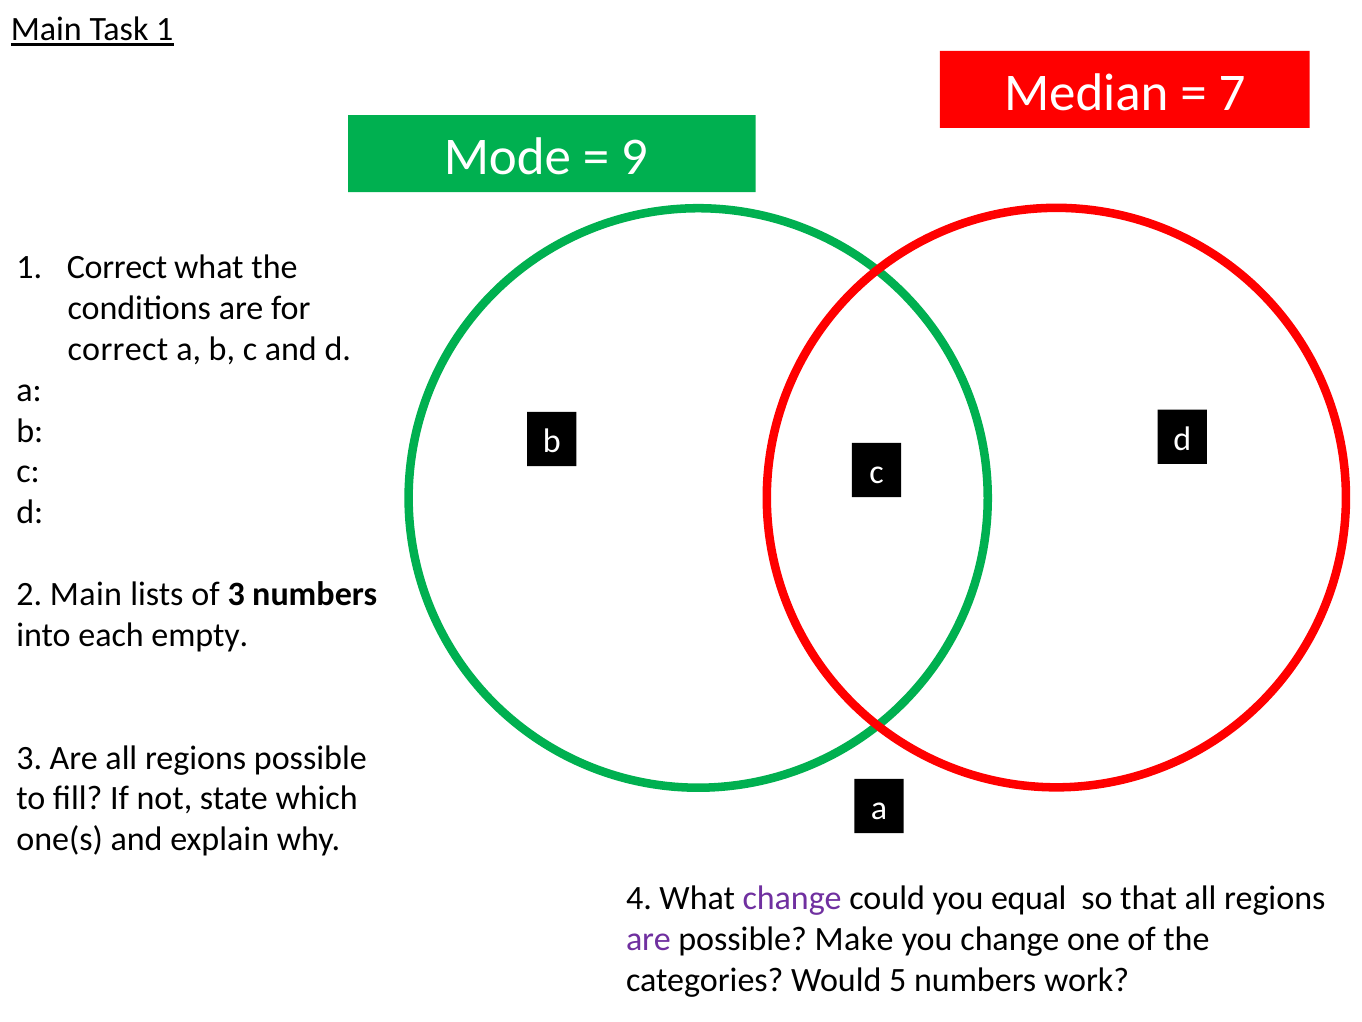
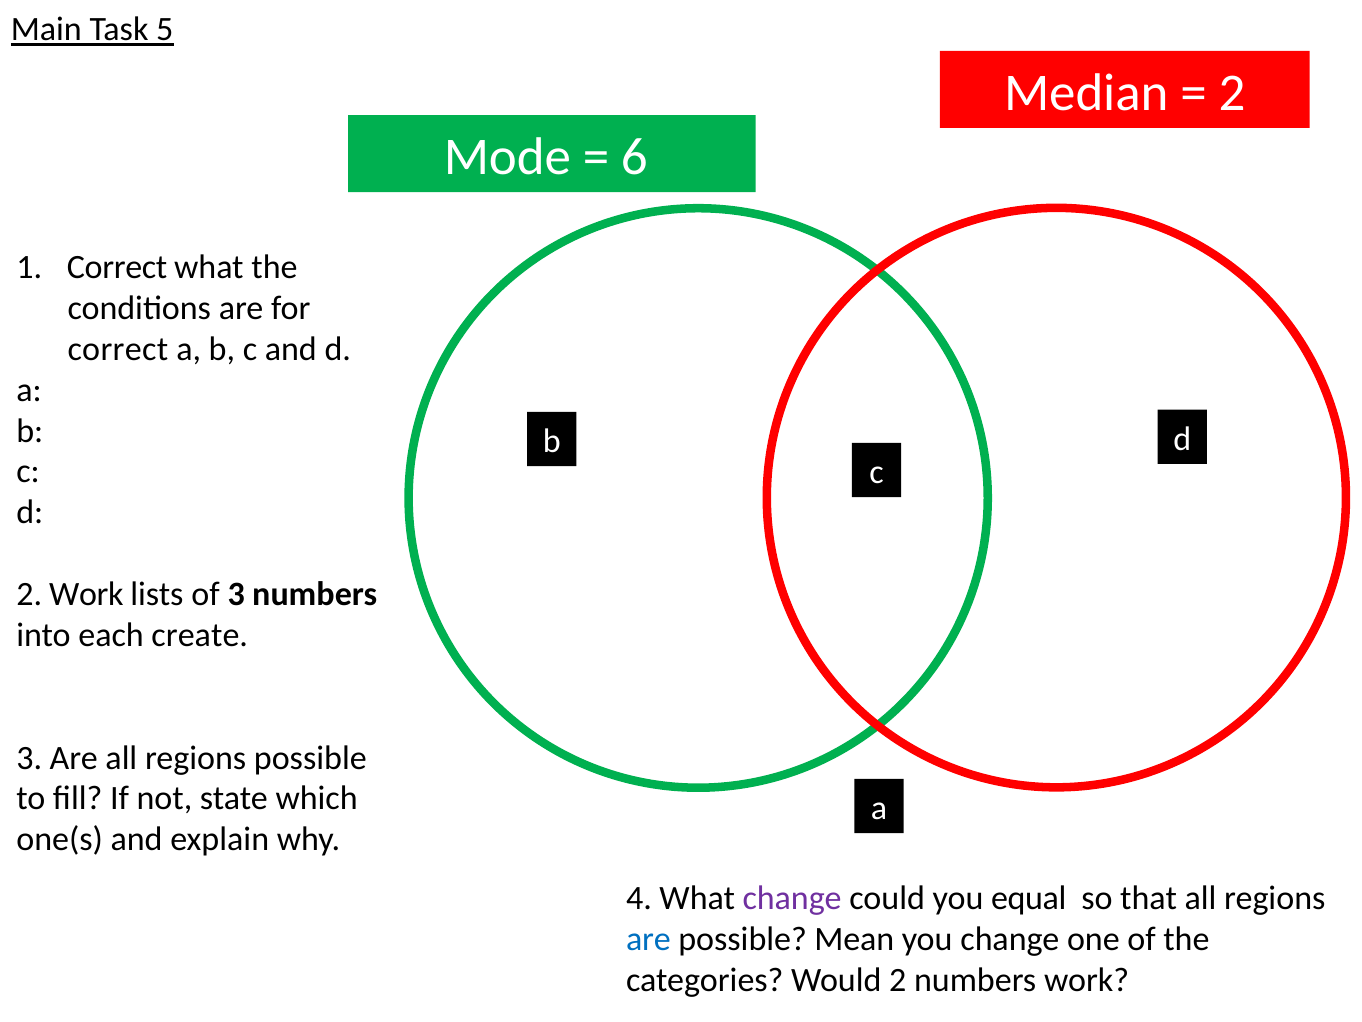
Task 1: 1 -> 5
7 at (1232, 93): 7 -> 2
9: 9 -> 6
2 Main: Main -> Work
empty: empty -> create
are at (648, 939) colour: purple -> blue
Make: Make -> Mean
Would 5: 5 -> 2
